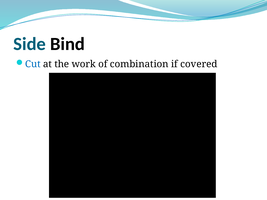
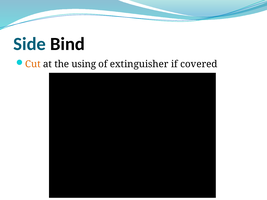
Cut colour: blue -> orange
work: work -> using
combination: combination -> extinguisher
